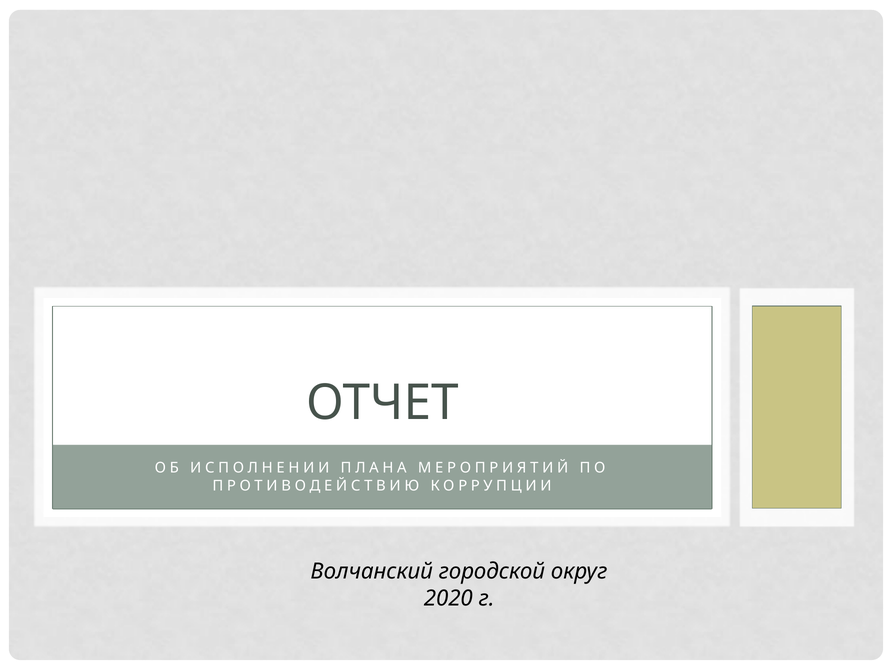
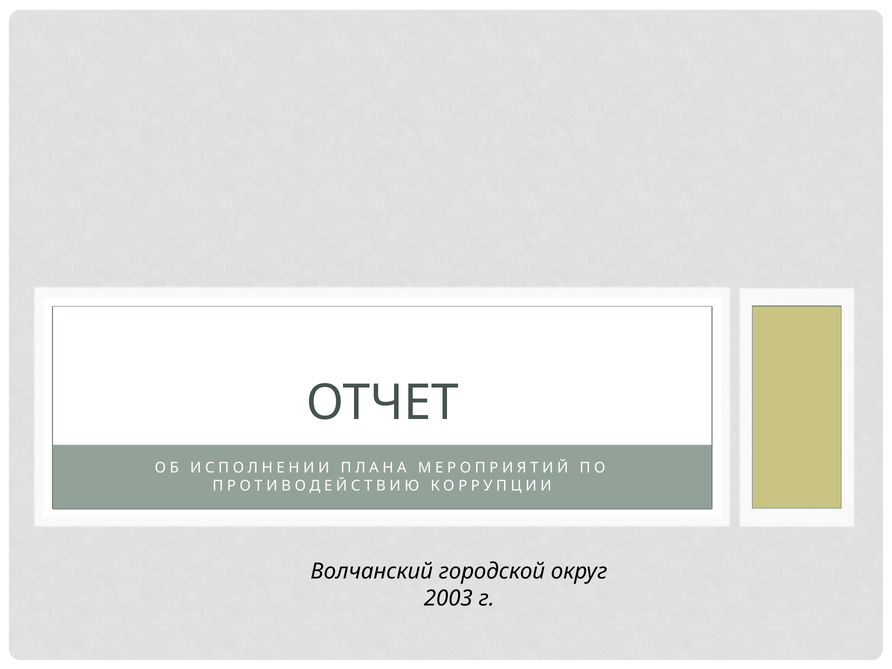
2020: 2020 -> 2003
